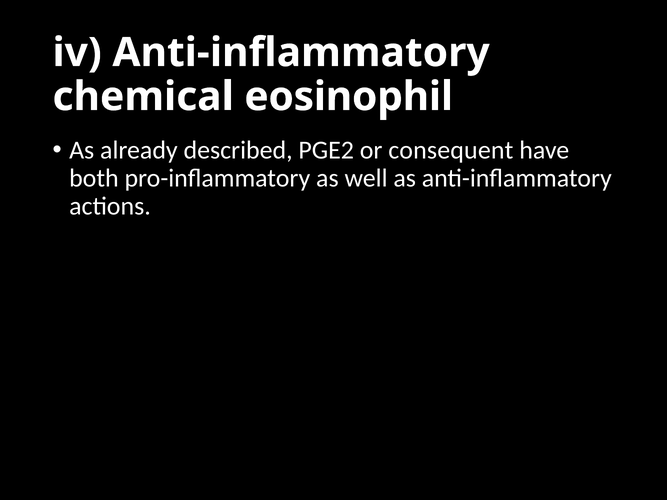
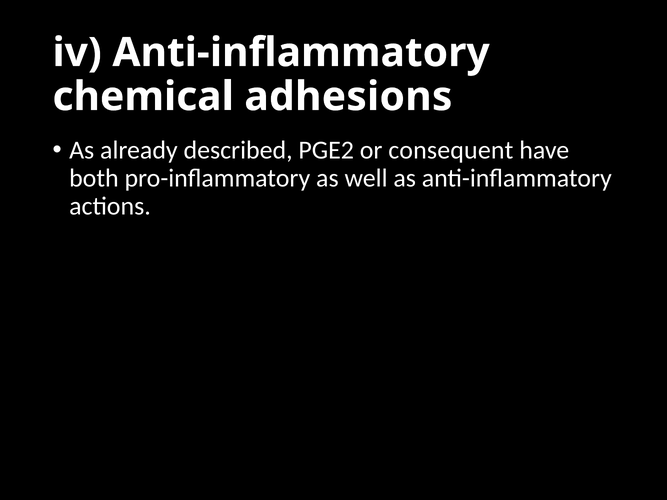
eosinophil: eosinophil -> adhesions
